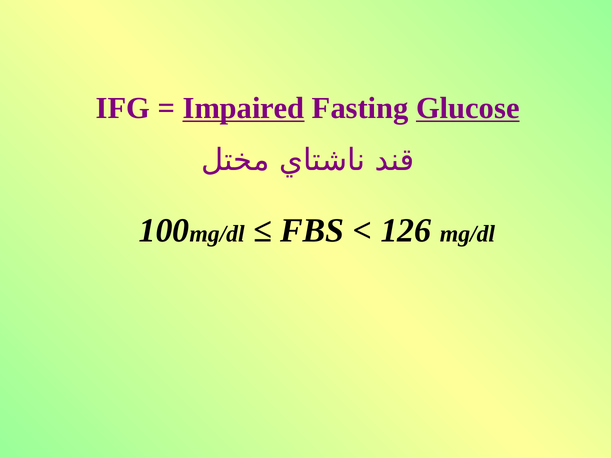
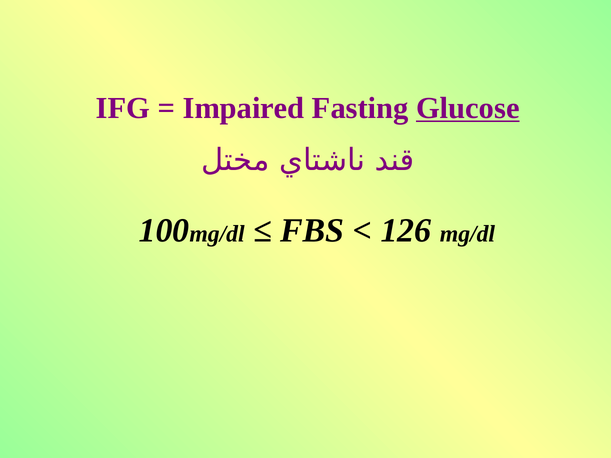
Impaired underline: present -> none
